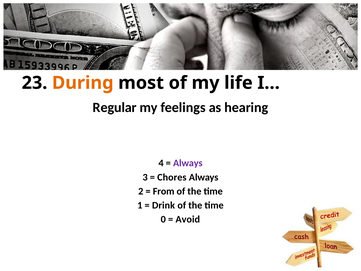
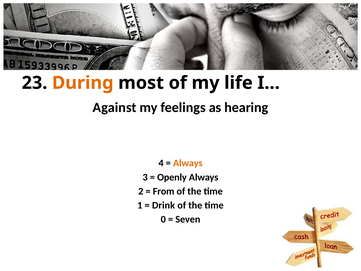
Regular: Regular -> Against
Always at (188, 163) colour: purple -> orange
Chores: Chores -> Openly
Avoid: Avoid -> Seven
